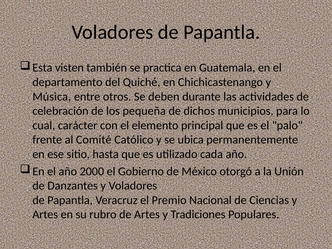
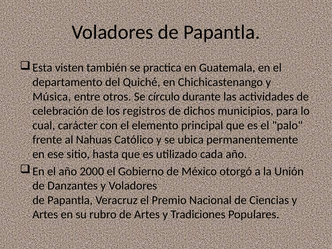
deben: deben -> círculo
pequeña: pequeña -> registros
Comité: Comité -> Nahuas
